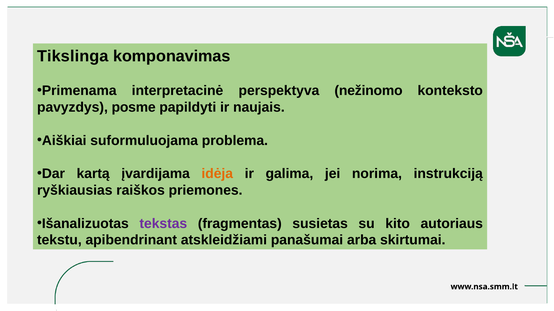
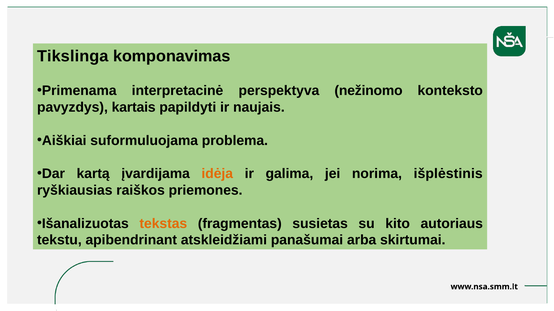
posme: posme -> kartais
instrukciją: instrukciją -> išplėstinis
tekstas colour: purple -> orange
